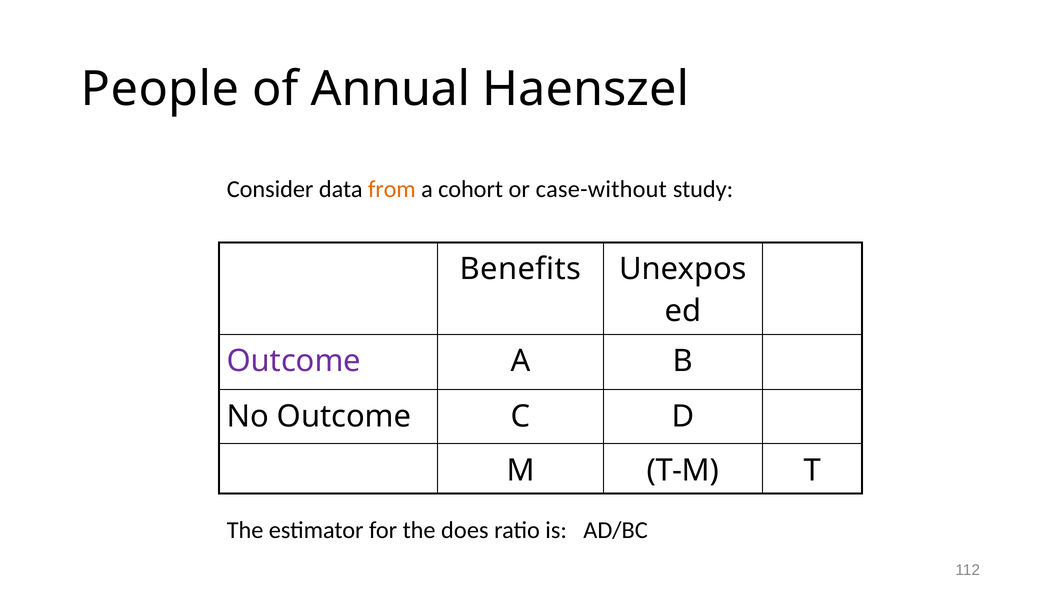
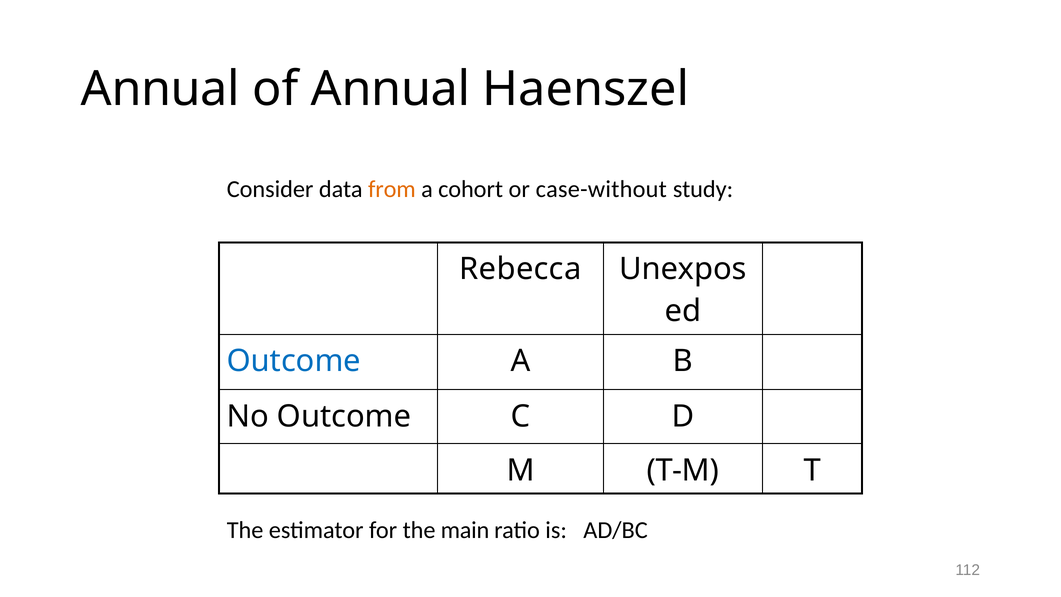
People at (160, 89): People -> Annual
Benefits: Benefits -> Rebecca
Outcome at (294, 361) colour: purple -> blue
does: does -> main
